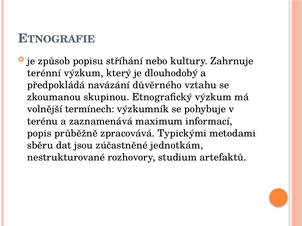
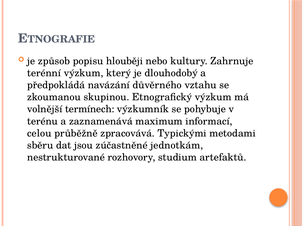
stříhání: stříhání -> hlouběji
popis: popis -> celou
